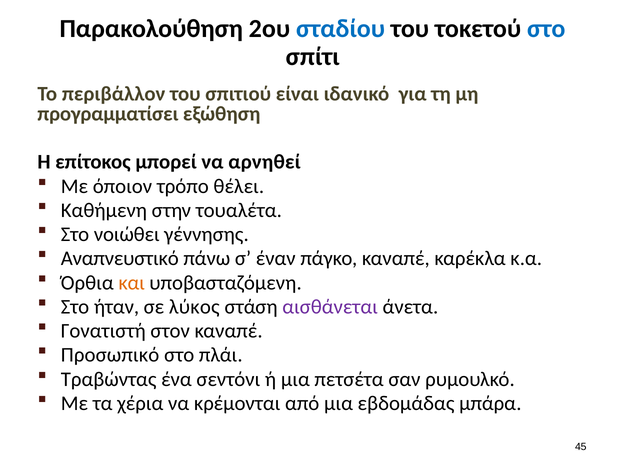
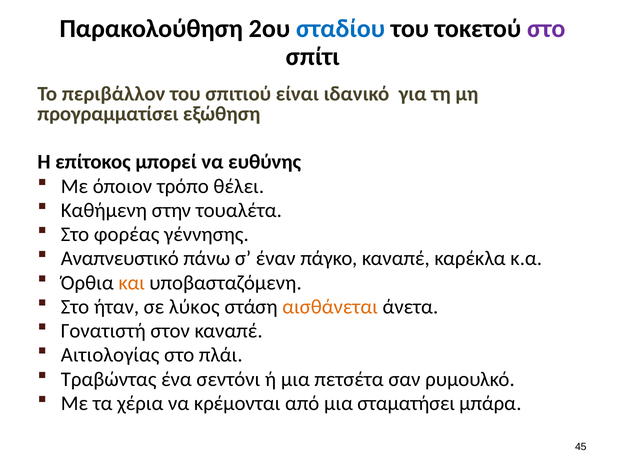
στο at (546, 28) colour: blue -> purple
αρνηθεί: αρνηθεί -> ευθύνης
νοιώθει: νοιώθει -> φορέας
αισθάνεται colour: purple -> orange
Προσωπικό: Προσωπικό -> Αιτιολογίας
εβδομάδας: εβδομάδας -> σταματήσει
